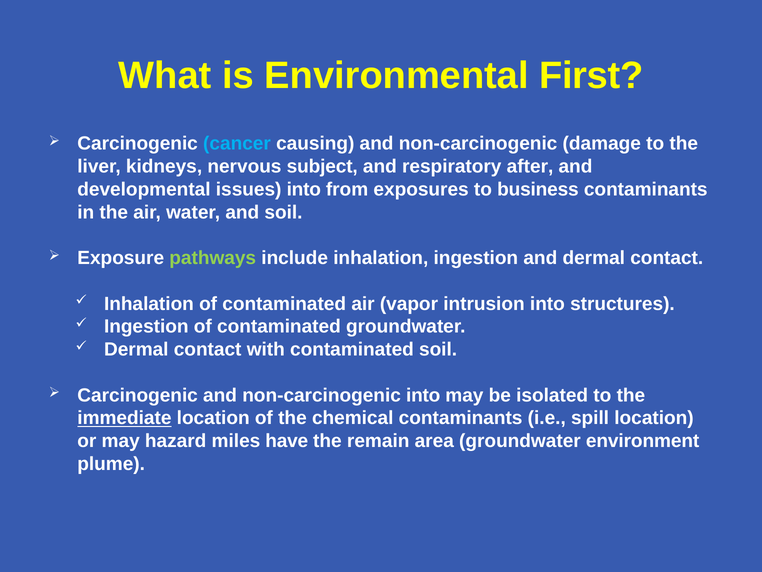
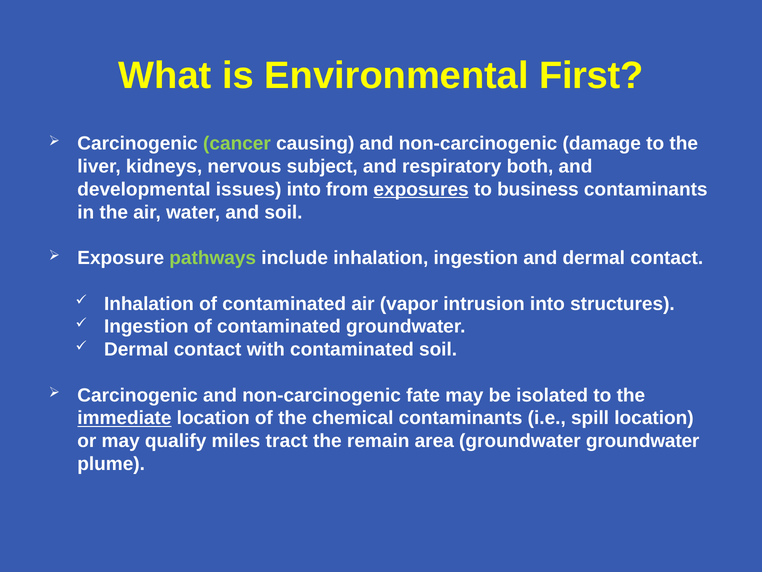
cancer colour: light blue -> light green
after: after -> both
exposures underline: none -> present
non-carcinogenic into: into -> fate
hazard: hazard -> qualify
have: have -> tract
groundwater environment: environment -> groundwater
